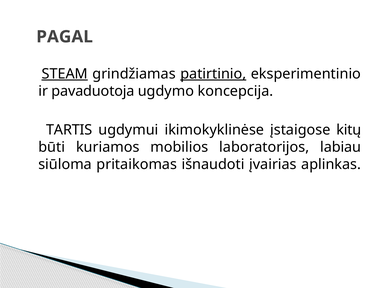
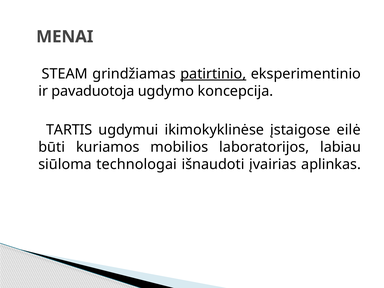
PAGAL: PAGAL -> MENAI
STEAM underline: present -> none
kitų: kitų -> eilė
pritaikomas: pritaikomas -> technologai
